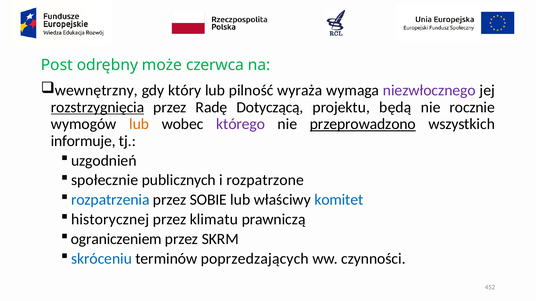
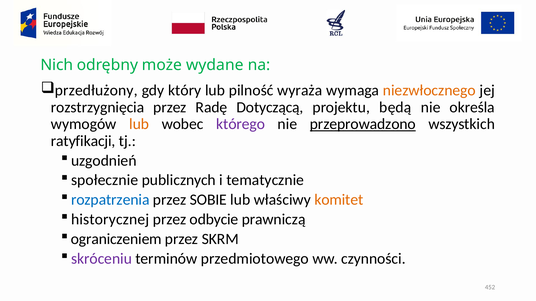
Post: Post -> Nich
czerwca: czerwca -> wydane
wewnętrzny: wewnętrzny -> przedłużony
niezwłocznego colour: purple -> orange
rozstrzygnięcia underline: present -> none
rocznie: rocznie -> określa
informuje: informuje -> ratyfikacji
rozpatrzone: rozpatrzone -> tematycznie
komitet colour: blue -> orange
klimatu: klimatu -> odbycie
skróceniu colour: blue -> purple
poprzedzających: poprzedzających -> przedmiotowego
